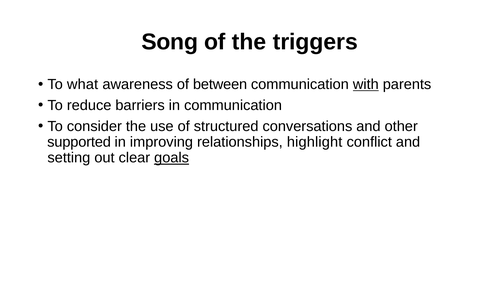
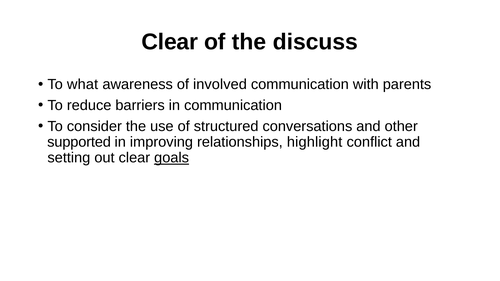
Song at (170, 42): Song -> Clear
triggers: triggers -> discuss
between: between -> involved
with underline: present -> none
